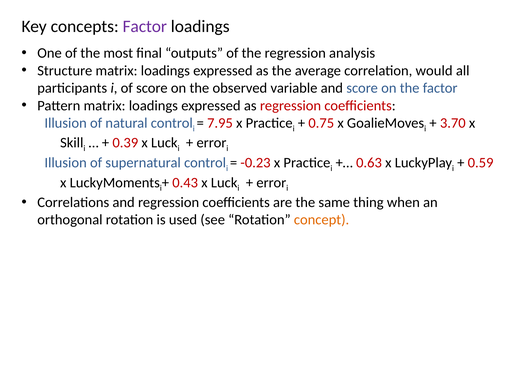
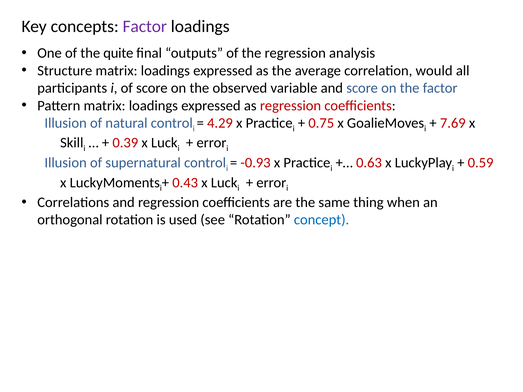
most: most -> quite
7.95: 7.95 -> 4.29
3.70: 3.70 -> 7.69
-0.23: -0.23 -> -0.93
concept colour: orange -> blue
